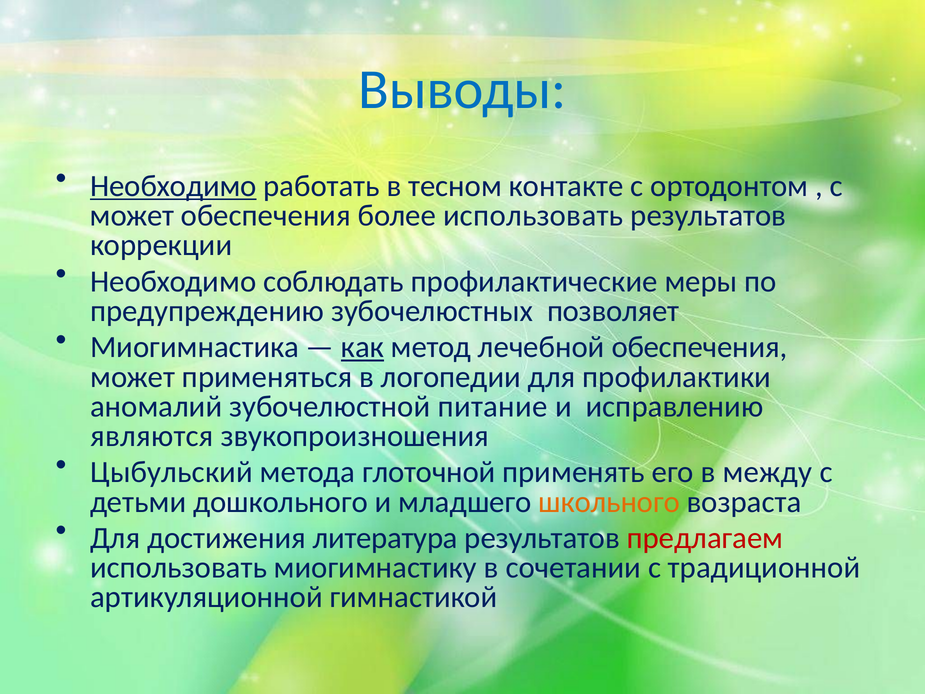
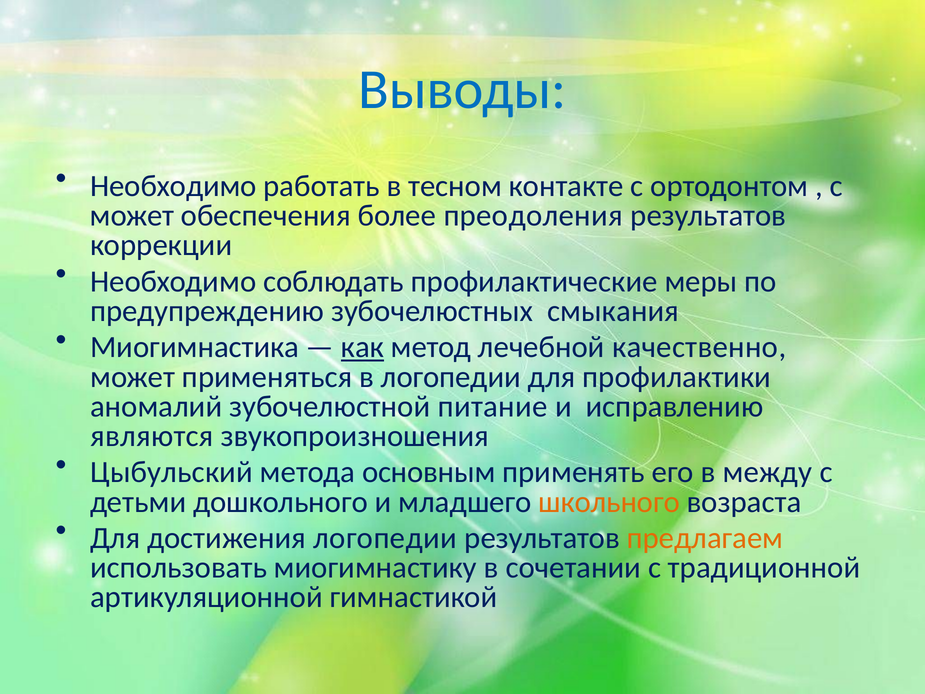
Необходимо at (173, 186) underline: present -> none
более использовать: использовать -> преодоления
позволяет: позволяет -> смыкания
лечебной обеспечения: обеспечения -> качественно
глоточной: глоточной -> основным
достижения литература: литература -> логопедии
предлагаем colour: red -> orange
